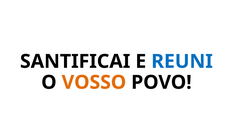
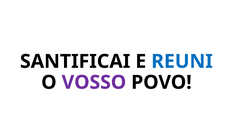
VOSSO colour: orange -> purple
